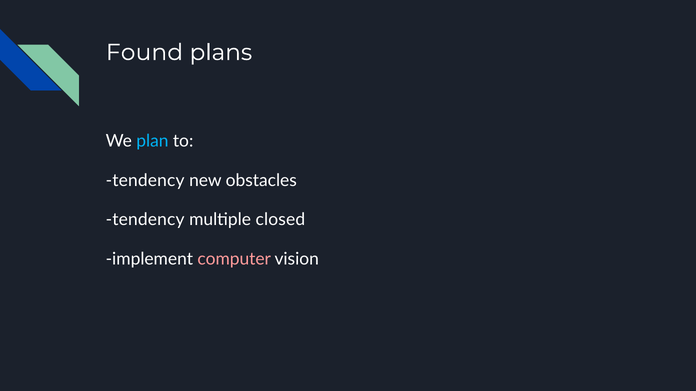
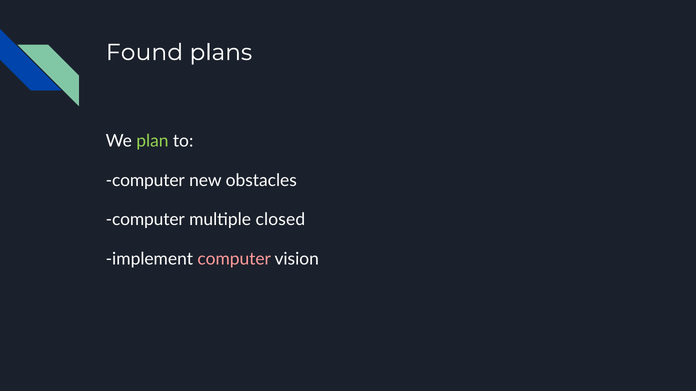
plan colour: light blue -> light green
tendency at (145, 181): tendency -> computer
tendency at (145, 220): tendency -> computer
